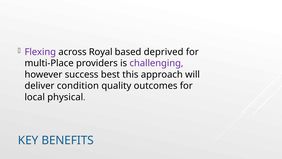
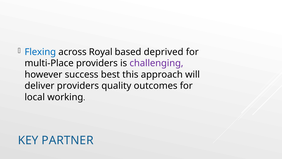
Flexing colour: purple -> blue
deliver condition: condition -> providers
physical: physical -> working
BENEFITS: BENEFITS -> PARTNER
